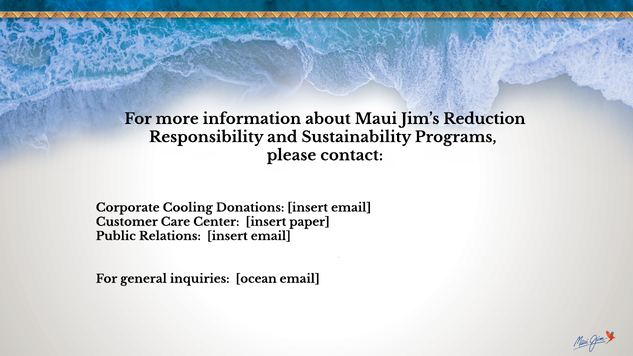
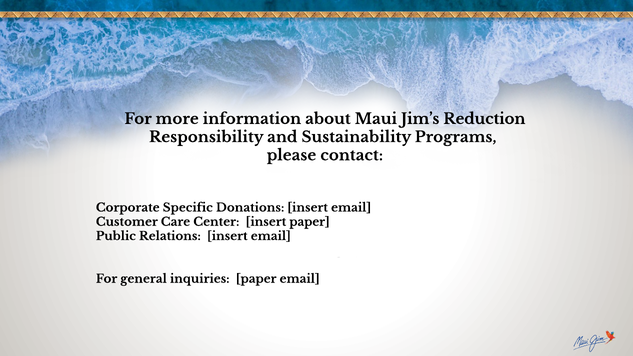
Cooling: Cooling -> Specific
inquiries ocean: ocean -> paper
